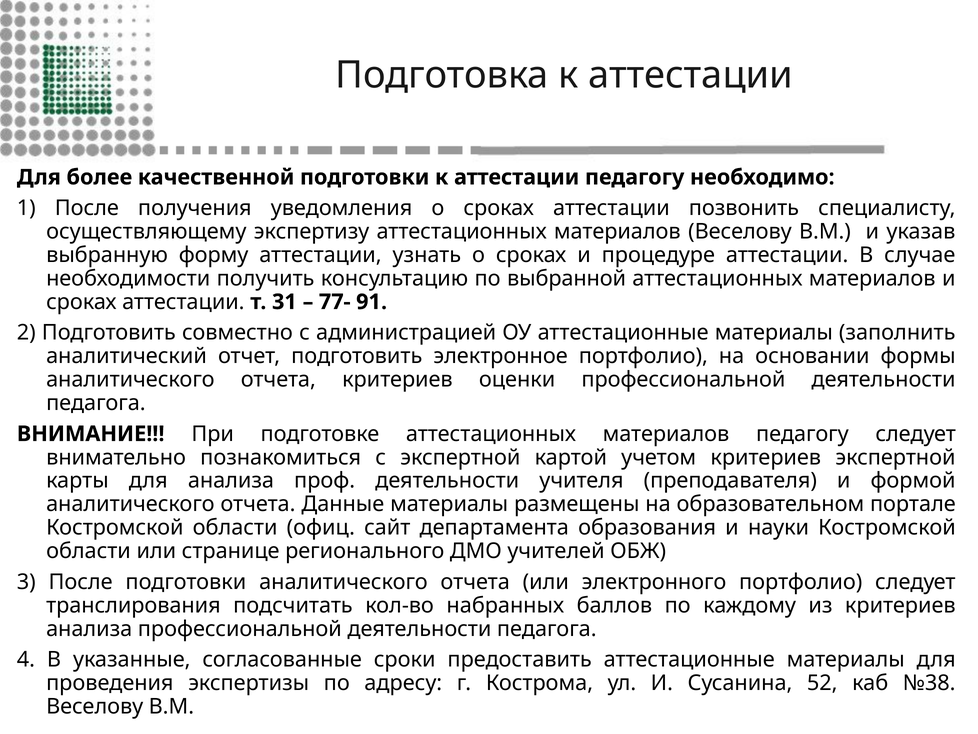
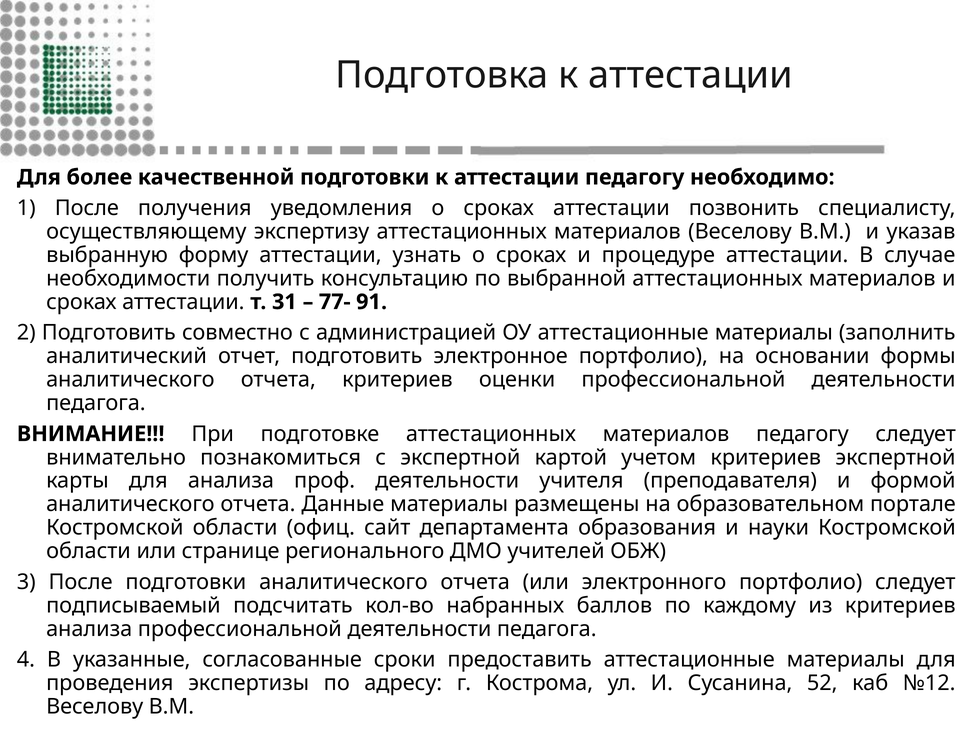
транслирования: транслирования -> подписываемый
№38: №38 -> №12
